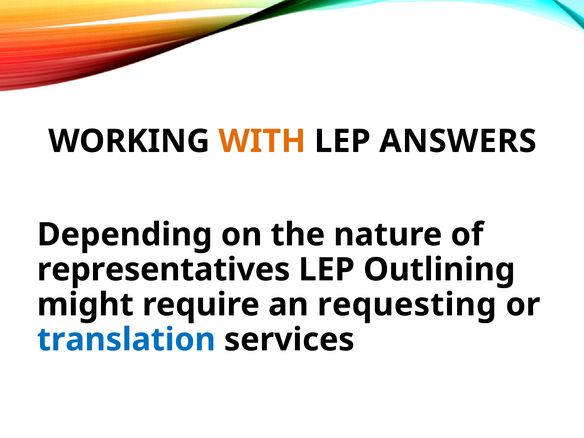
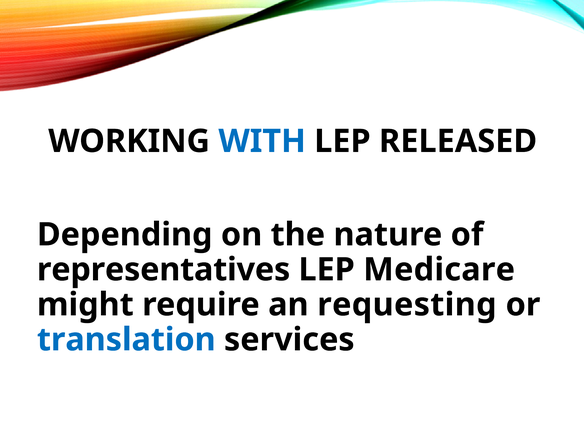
WITH colour: orange -> blue
ANSWERS: ANSWERS -> RELEASED
Outlining: Outlining -> Medicare
